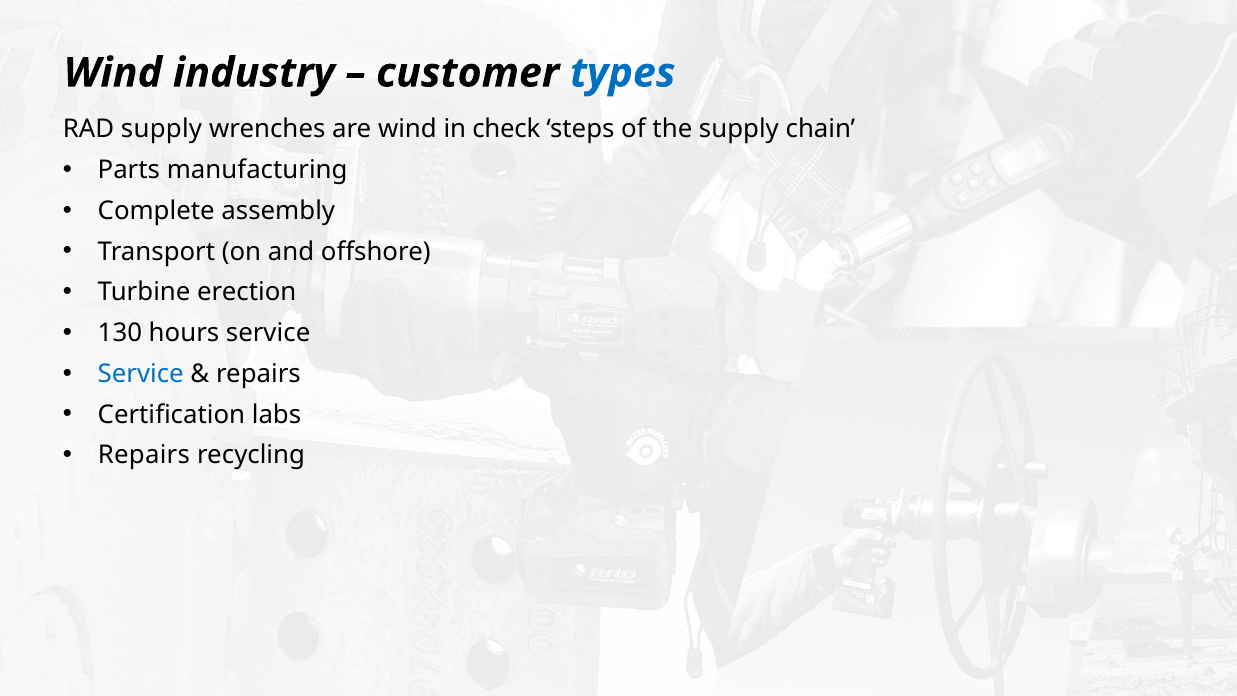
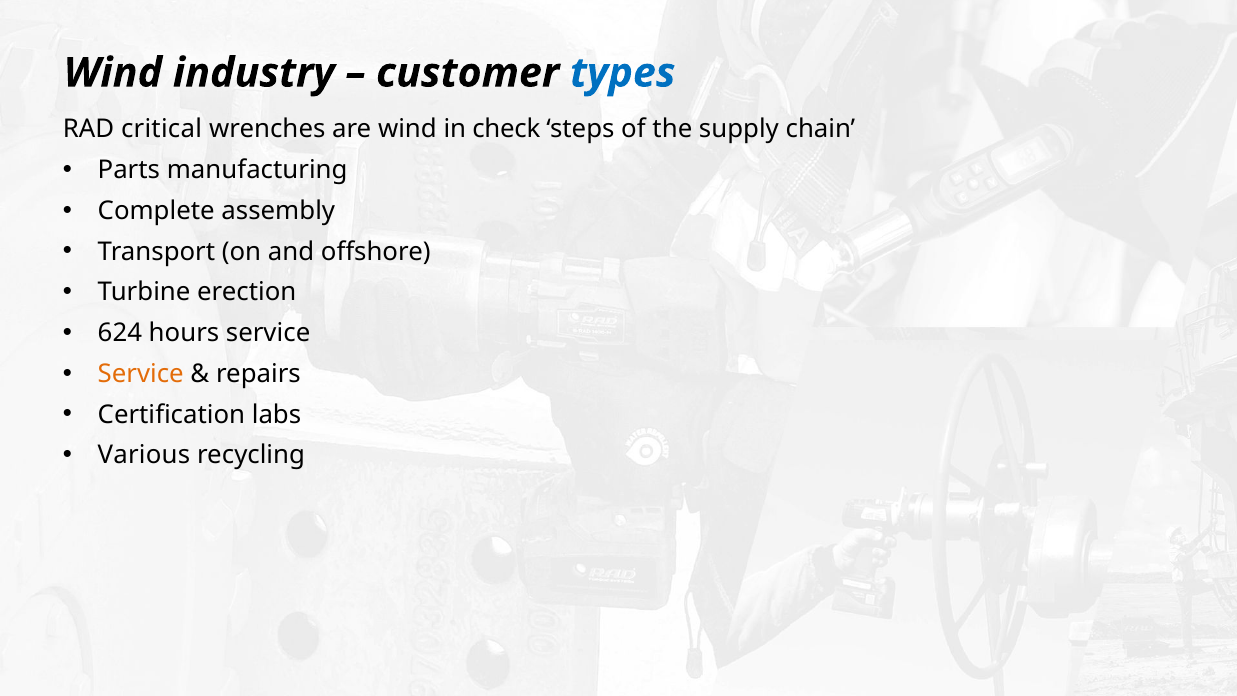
RAD supply: supply -> critical
130: 130 -> 624
Service at (141, 374) colour: blue -> orange
Repairs at (144, 455): Repairs -> Various
